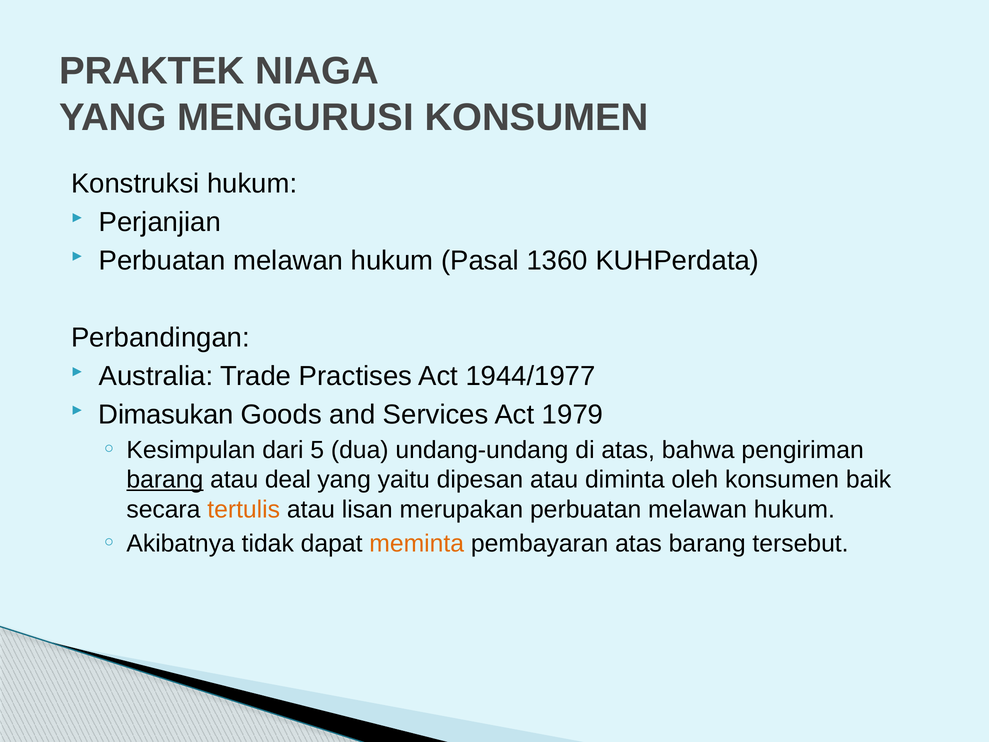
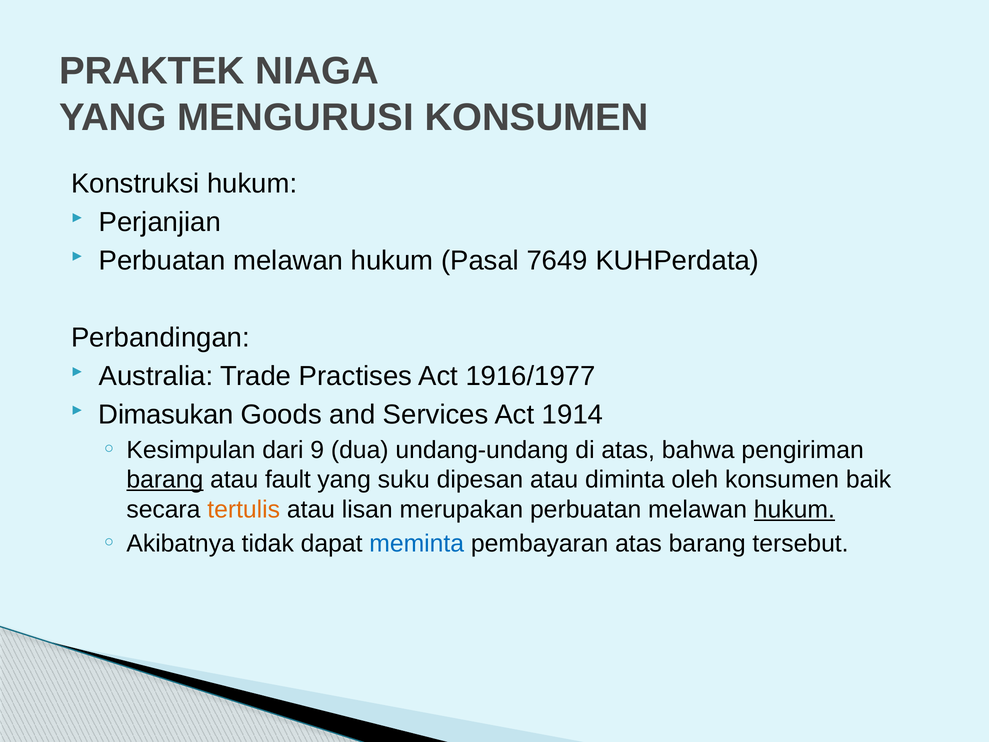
1360: 1360 -> 7649
1944/1977: 1944/1977 -> 1916/1977
1979: 1979 -> 1914
5: 5 -> 9
deal: deal -> fault
yaitu: yaitu -> suku
hukum at (794, 509) underline: none -> present
meminta colour: orange -> blue
